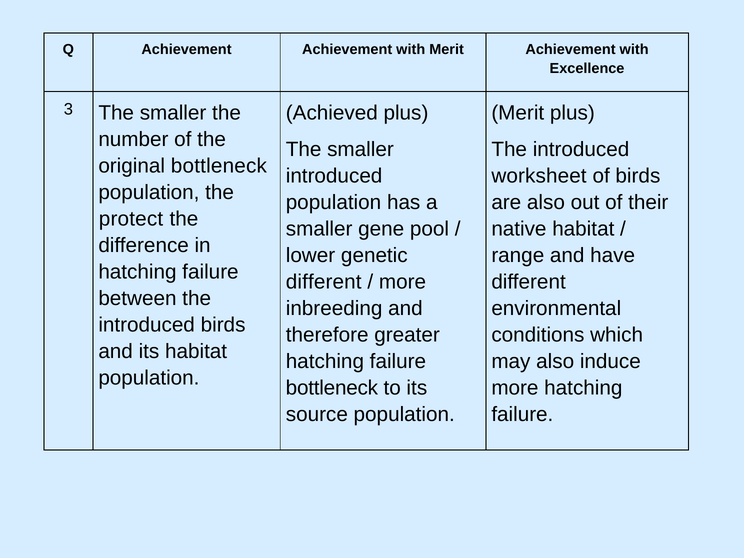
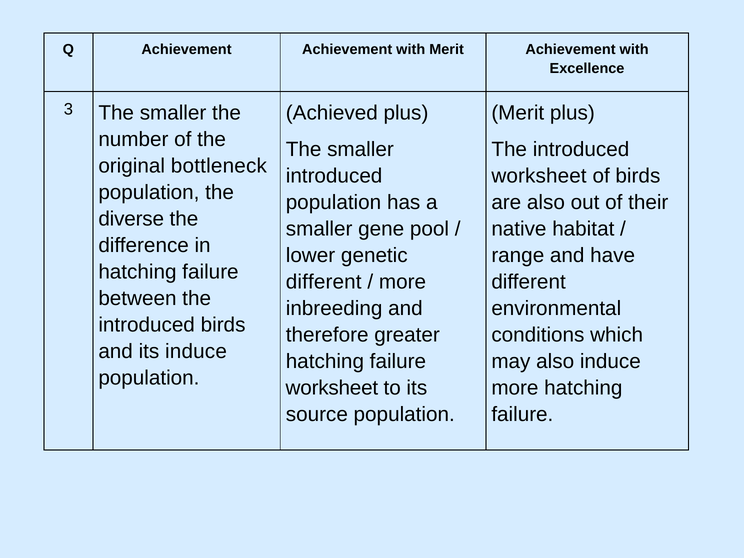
protect: protect -> diverse
its habitat: habitat -> induce
bottleneck at (332, 388): bottleneck -> worksheet
